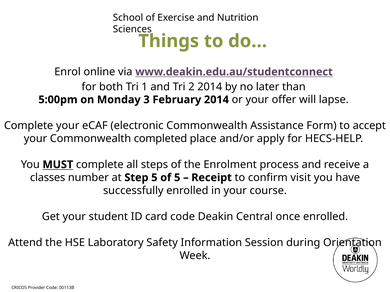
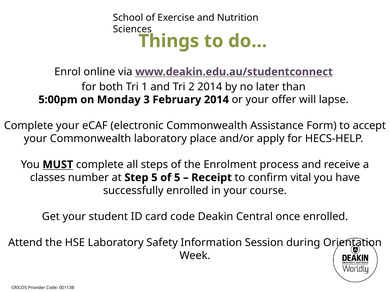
Commonwealth completed: completed -> laboratory
visit: visit -> vital
